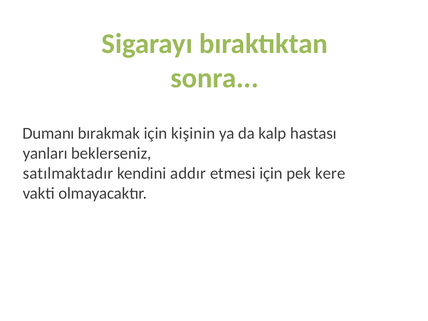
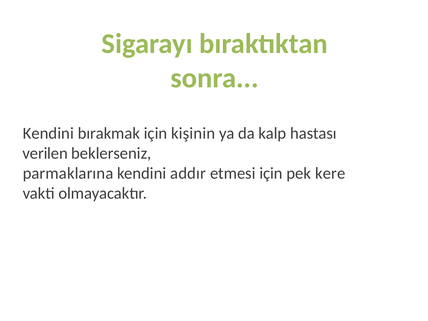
Dumanı at (48, 133): Dumanı -> Kendini
yanları: yanları -> verilen
satılmaktadır: satılmaktadır -> parmaklarına
